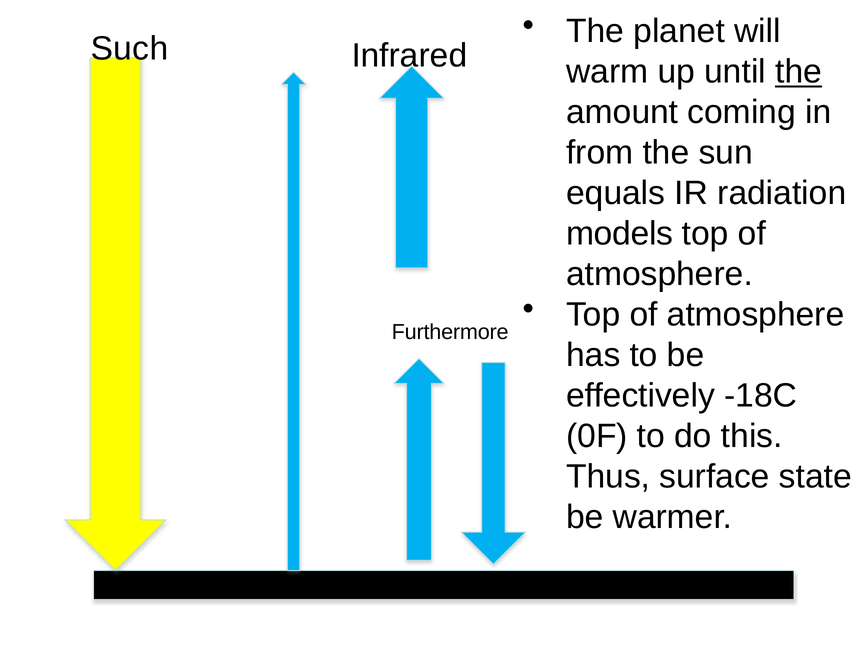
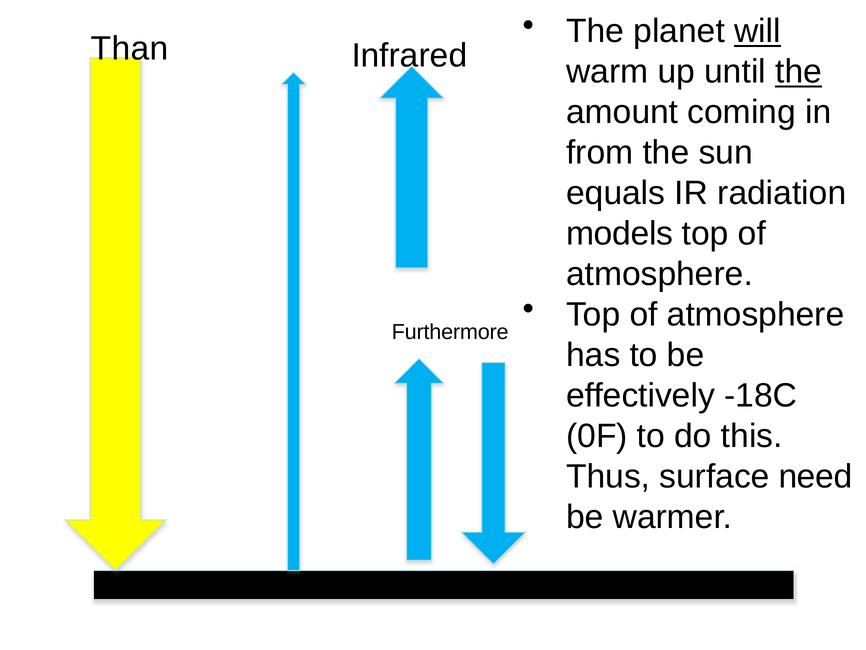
will underline: none -> present
Such: Such -> Than
state: state -> need
